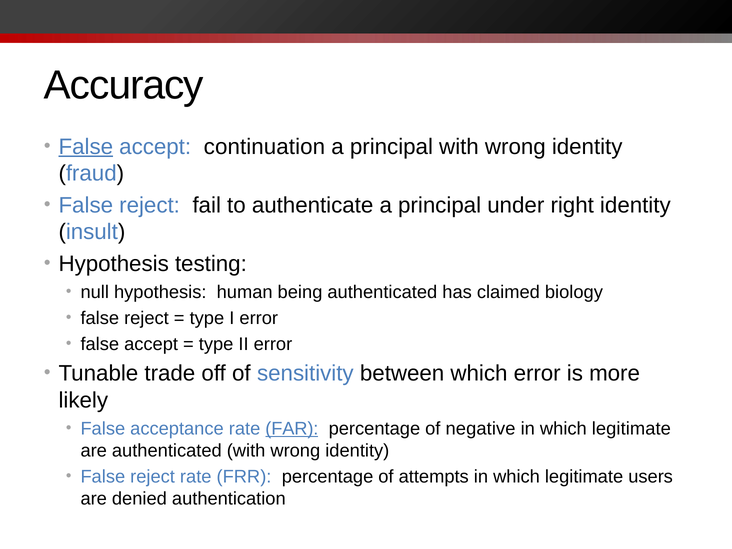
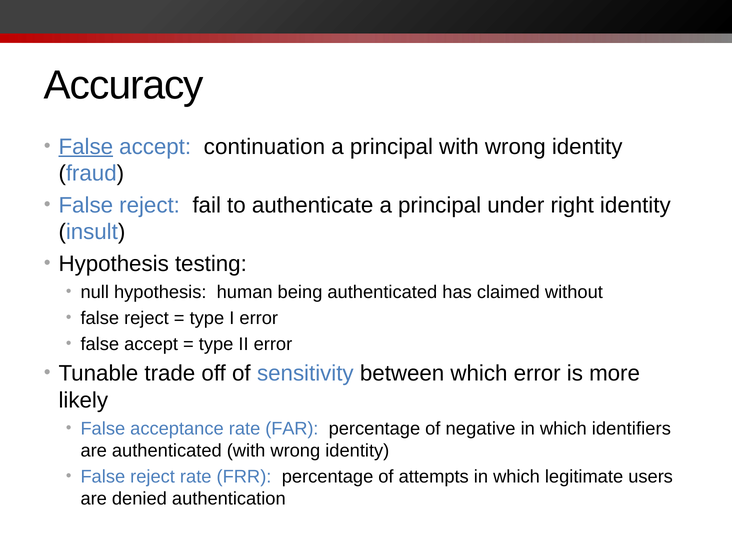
biology: biology -> without
FAR underline: present -> none
legitimate at (631, 429): legitimate -> identifiers
